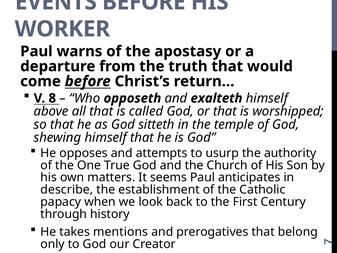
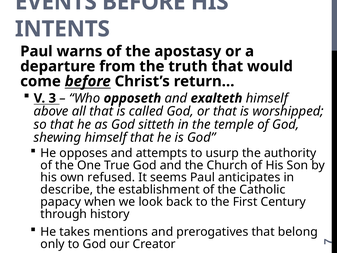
WORKER: WORKER -> INTENTS
8: 8 -> 3
matters: matters -> refused
